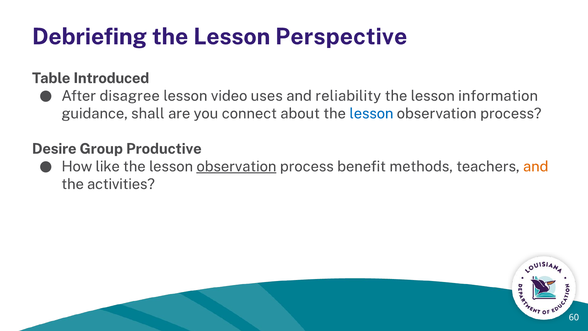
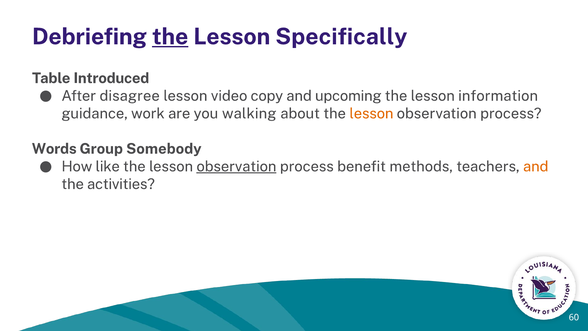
the at (170, 37) underline: none -> present
Perspective: Perspective -> Specifically
uses: uses -> copy
reliability: reliability -> upcoming
shall: shall -> work
connect: connect -> walking
lesson at (371, 113) colour: blue -> orange
Desire: Desire -> Words
Productive: Productive -> Somebody
